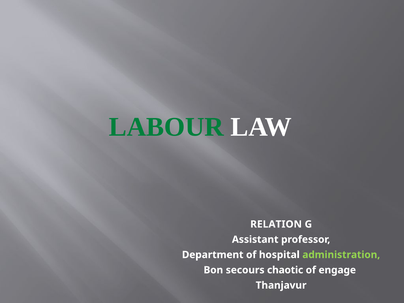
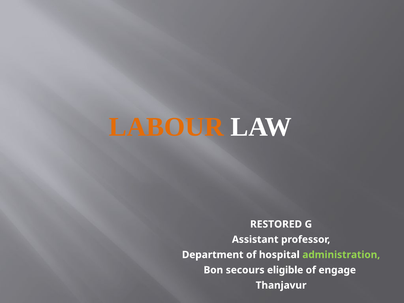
LABOUR colour: green -> orange
RELATION: RELATION -> RESTORED
chaotic: chaotic -> eligible
